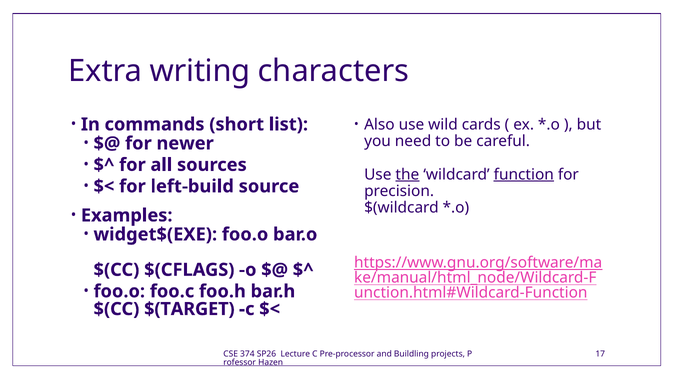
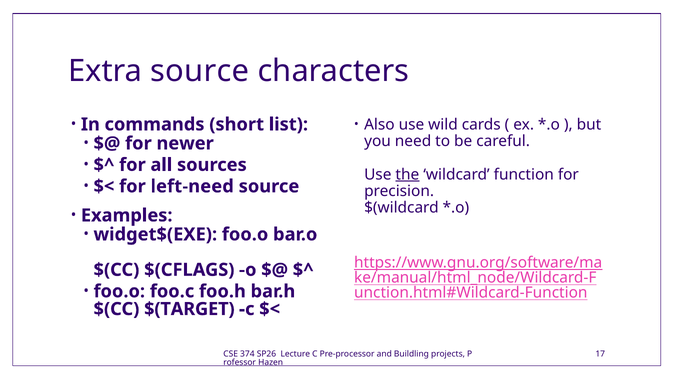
Extra writing: writing -> source
function underline: present -> none
left-build: left-build -> left-need
